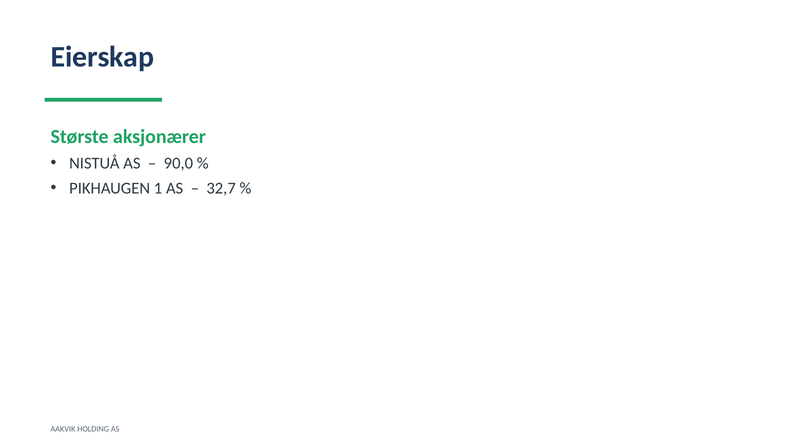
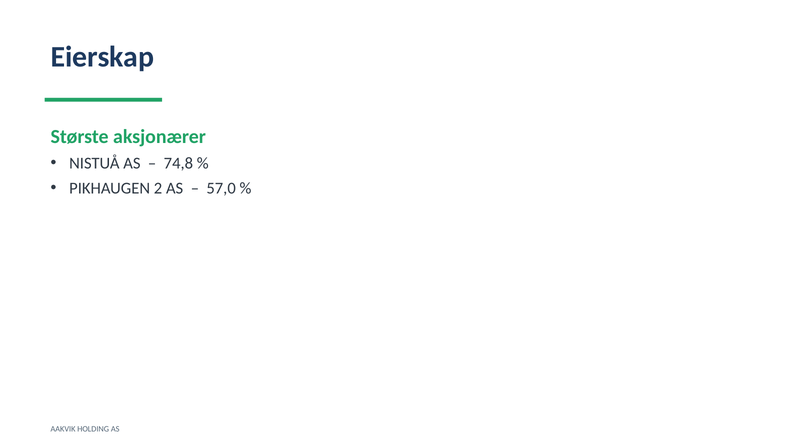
90,0: 90,0 -> 74,8
1: 1 -> 2
32,7: 32,7 -> 57,0
